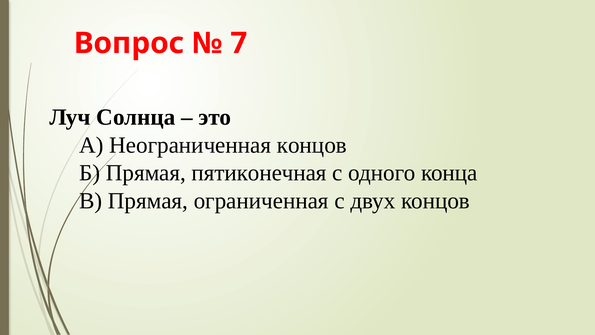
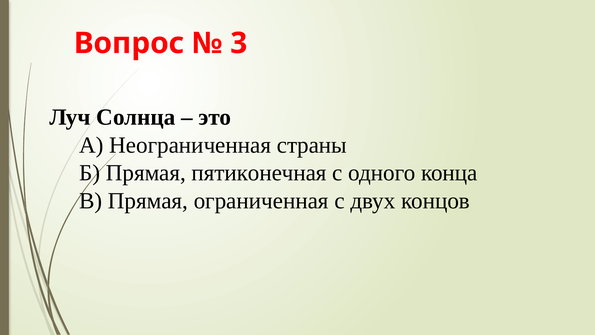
7: 7 -> 3
Неограниченная концов: концов -> страны
